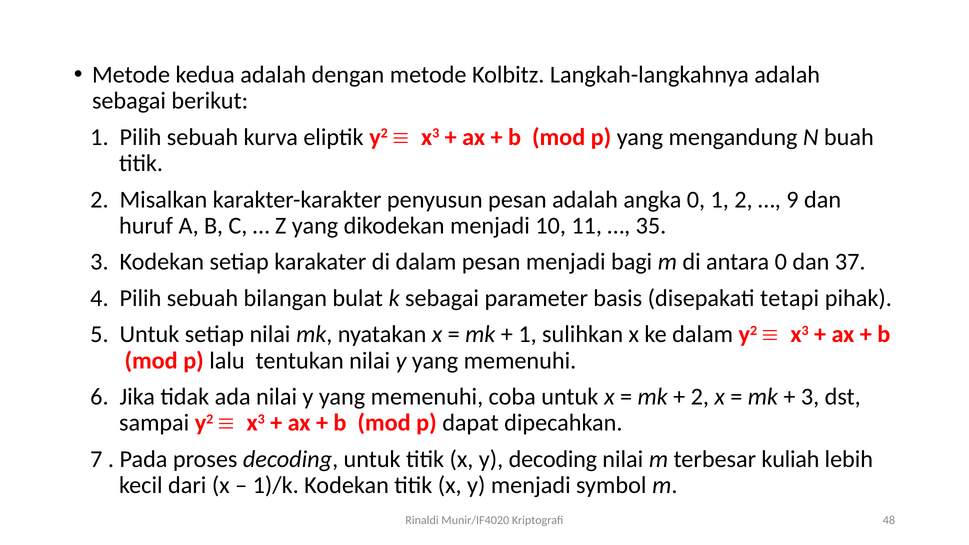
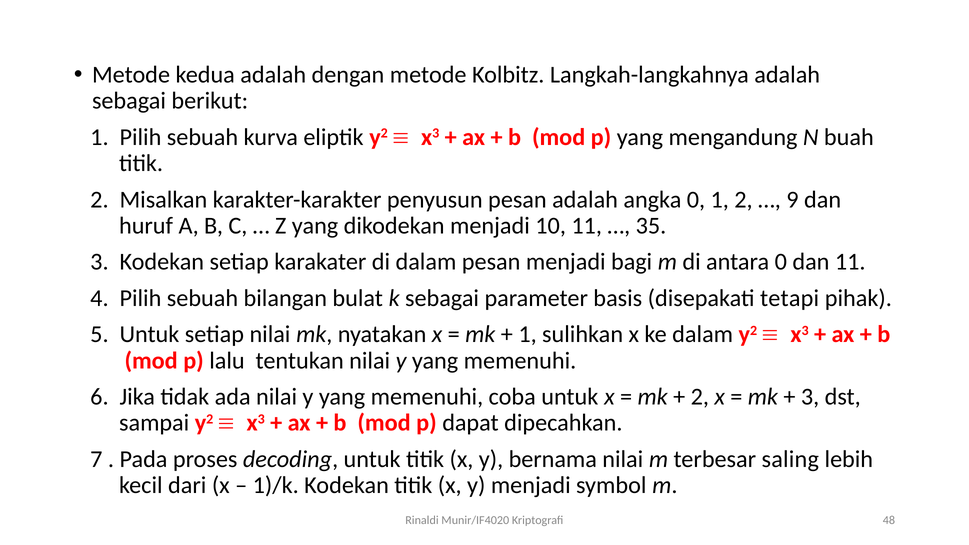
dan 37: 37 -> 11
y decoding: decoding -> bernama
kuliah: kuliah -> saling
